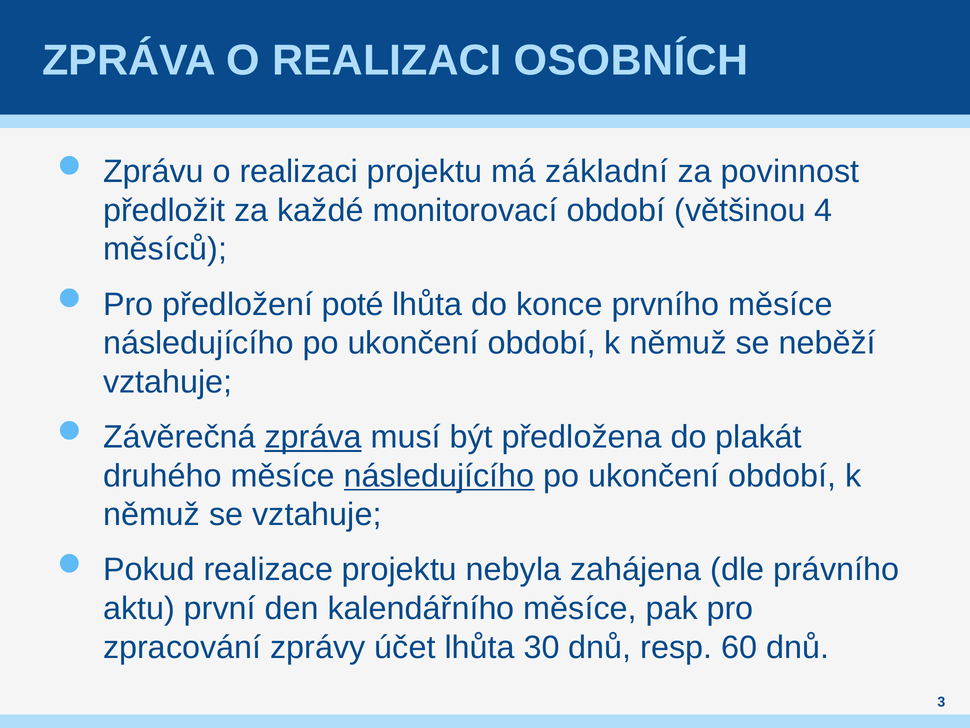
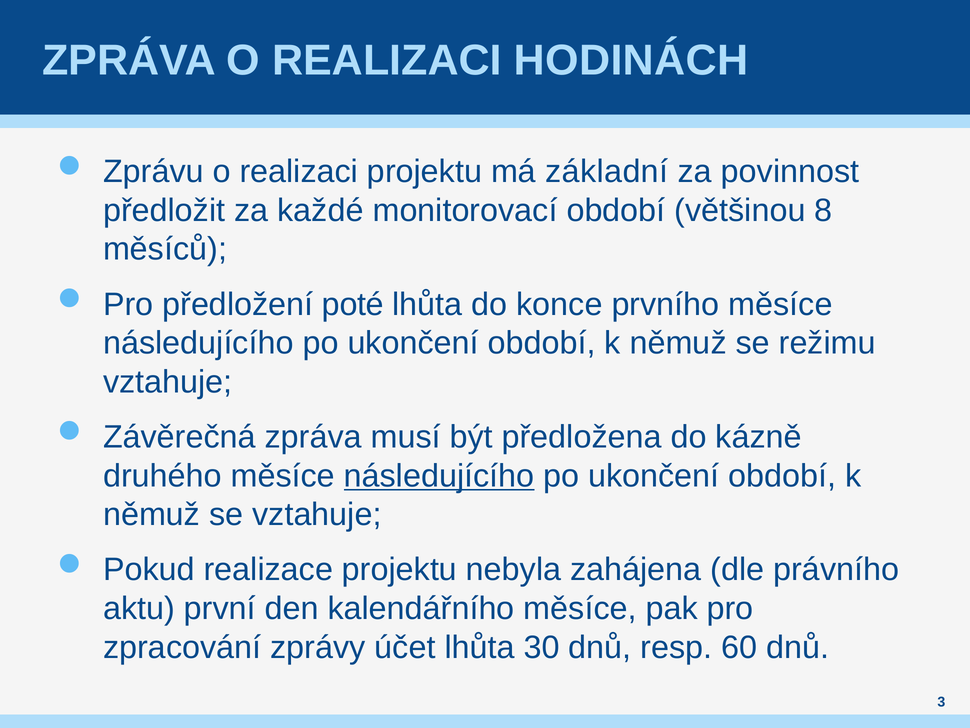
OSOBNÍCH: OSOBNÍCH -> HODINÁCH
4: 4 -> 8
neběží: neběží -> režimu
zpráva at (313, 437) underline: present -> none
plakát: plakát -> kázně
